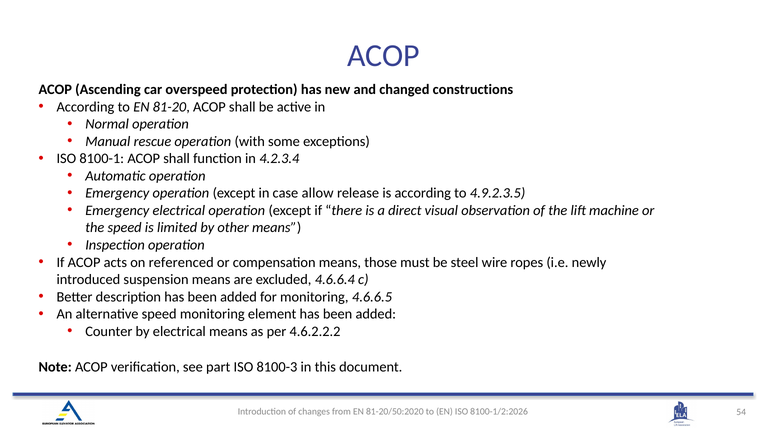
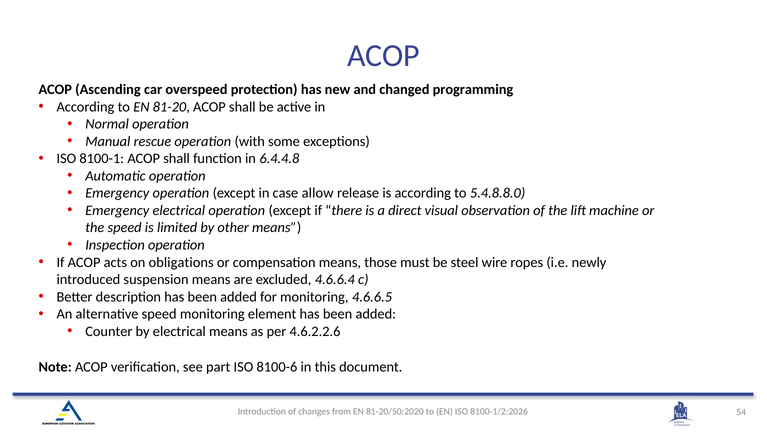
constructions: constructions -> programming
4.2.3.4: 4.2.3.4 -> 6.4.4.8
4.9.2.3.5: 4.9.2.3.5 -> 5.4.8.8.0
referenced: referenced -> obligations
4.6.2.2.2: 4.6.2.2.2 -> 4.6.2.2.6
8100-3: 8100-3 -> 8100-6
